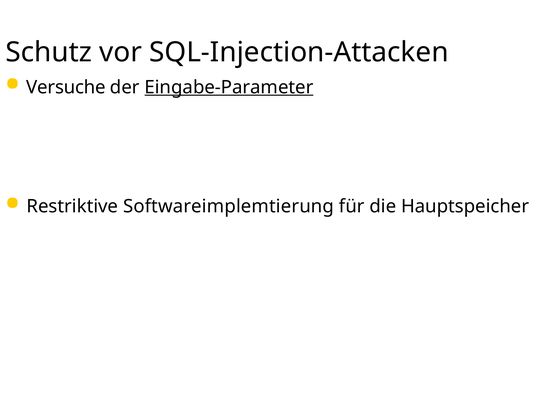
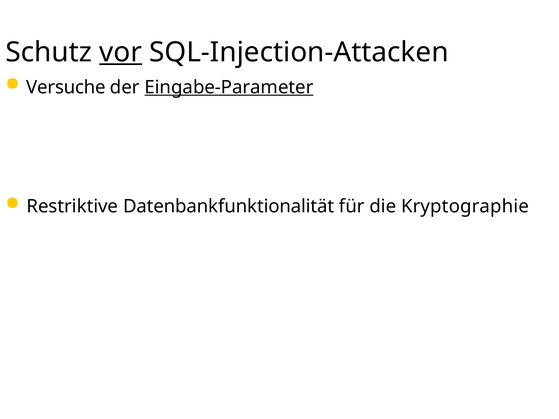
vor underline: none -> present
Softwareimplemtierung: Softwareimplemtierung -> Datenbankfunktionalität
Hauptspeicher: Hauptspeicher -> Kryptographie
